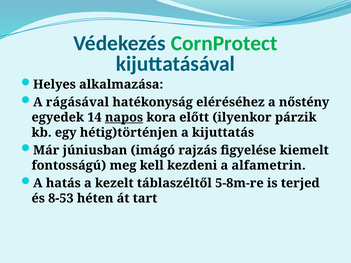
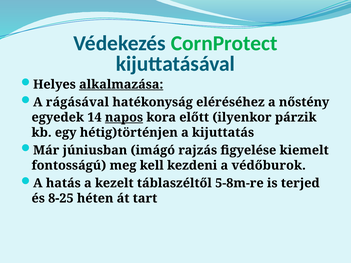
alkalmazása underline: none -> present
alfametrin: alfametrin -> védőburok
8-53: 8-53 -> 8-25
